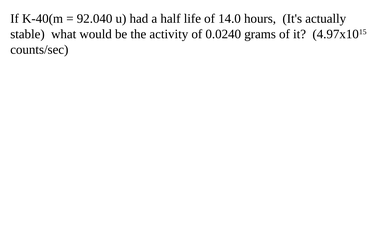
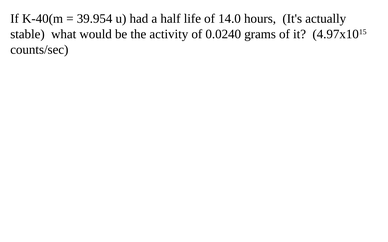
92.040: 92.040 -> 39.954
